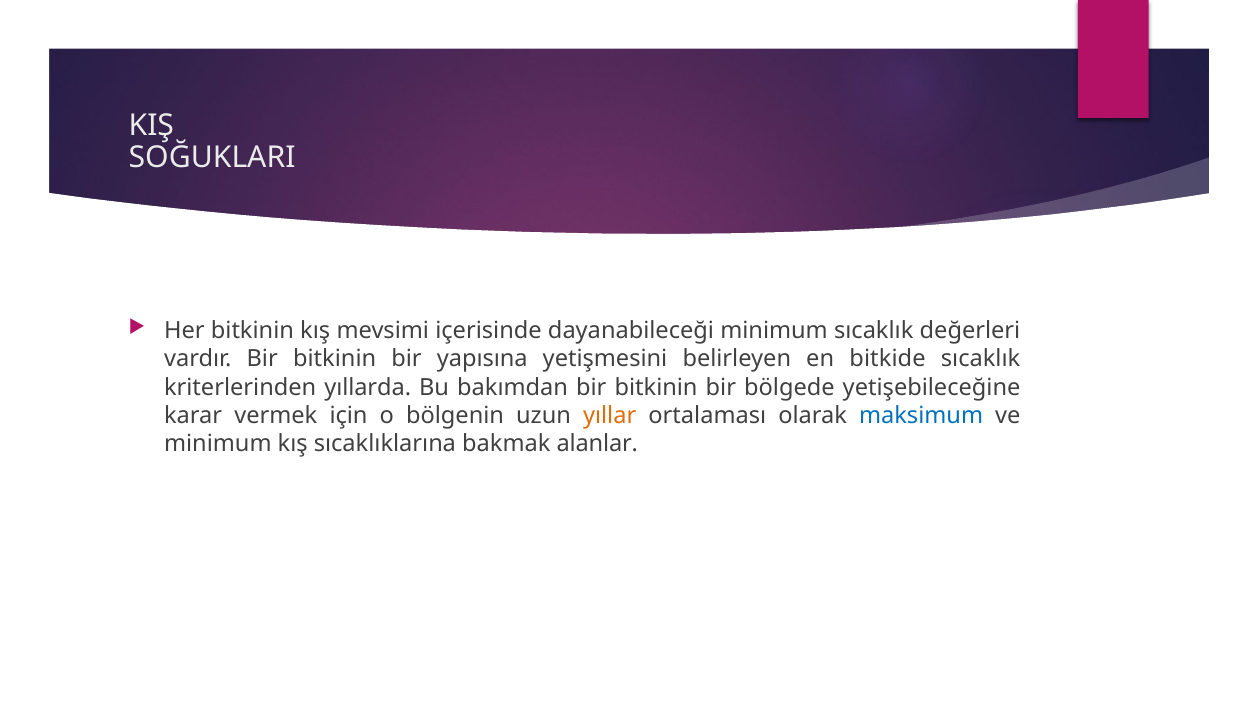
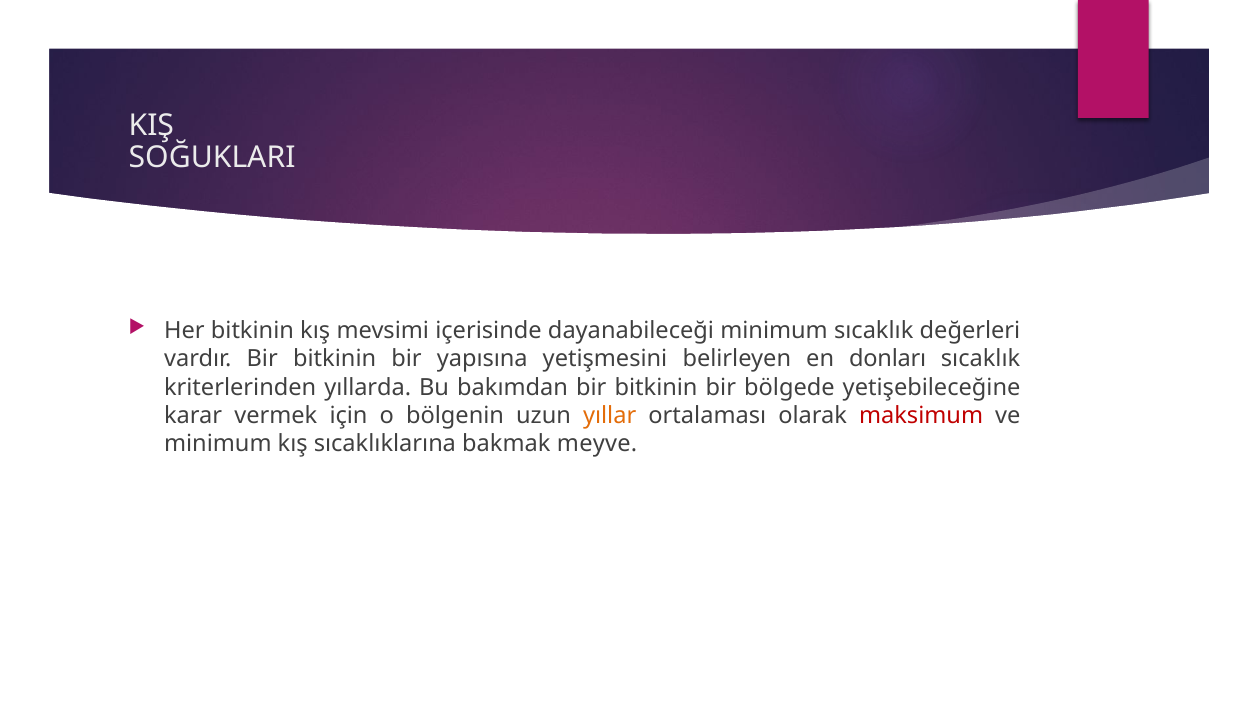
bitkide: bitkide -> donları
maksimum colour: blue -> red
alanlar: alanlar -> meyve
